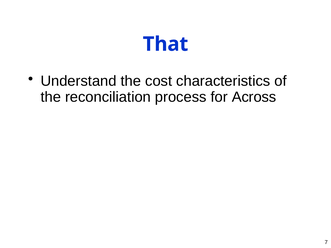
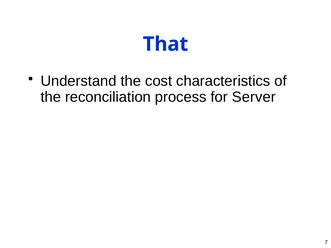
Across: Across -> Server
